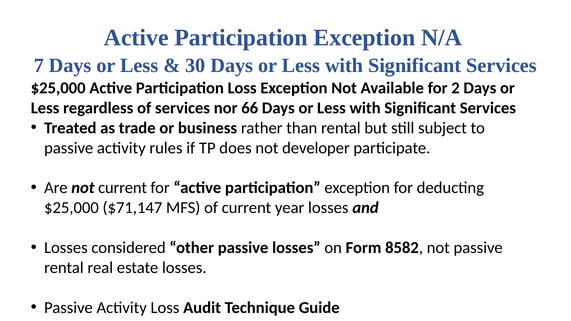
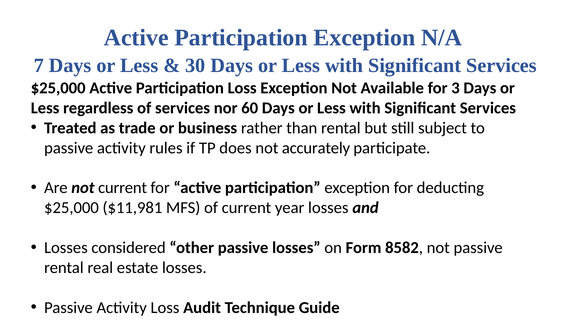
2: 2 -> 3
66: 66 -> 60
developer: developer -> accurately
$71,147: $71,147 -> $11,981
